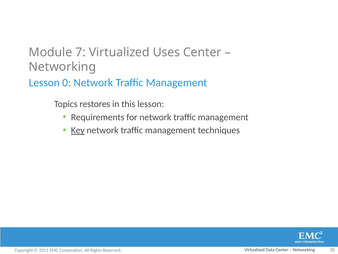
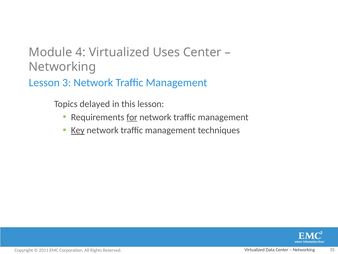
7: 7 -> 4
0: 0 -> 3
restores: restores -> delayed
for underline: none -> present
